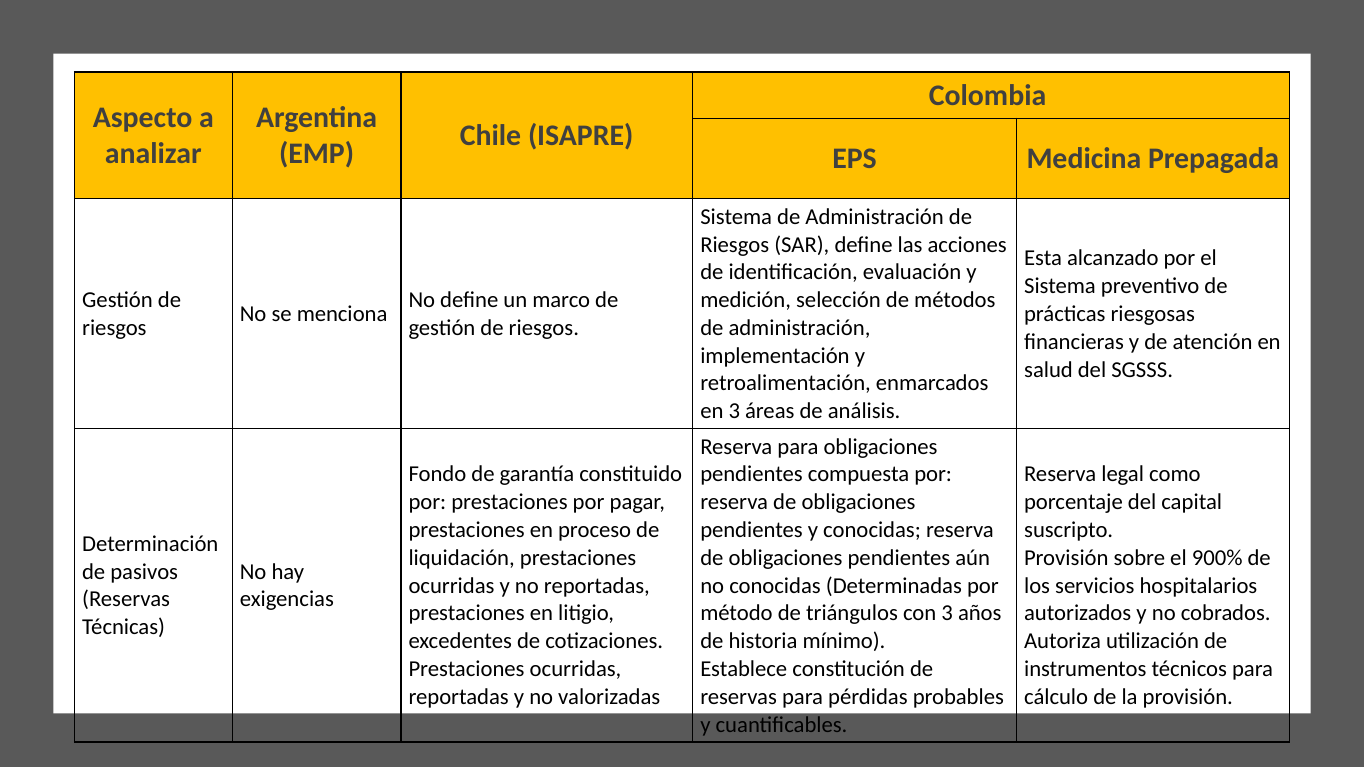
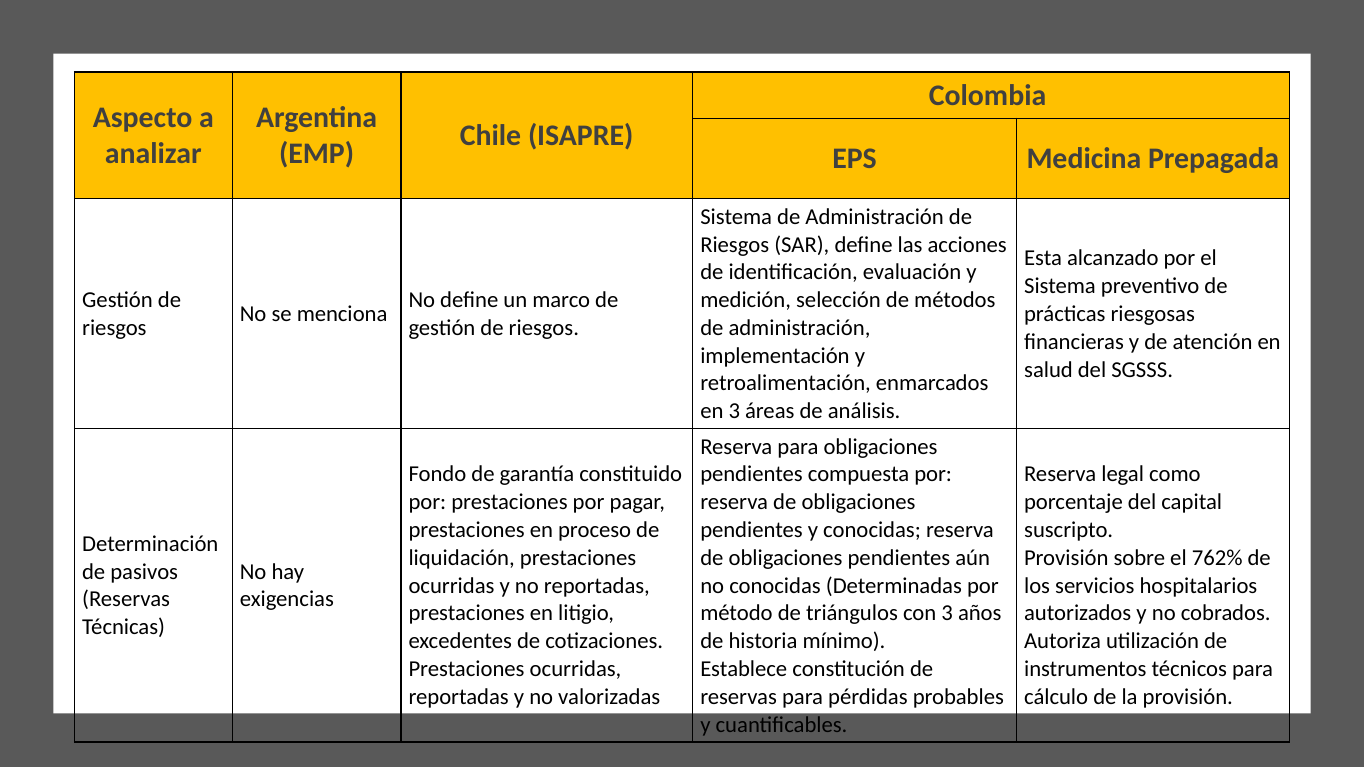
900%: 900% -> 762%
